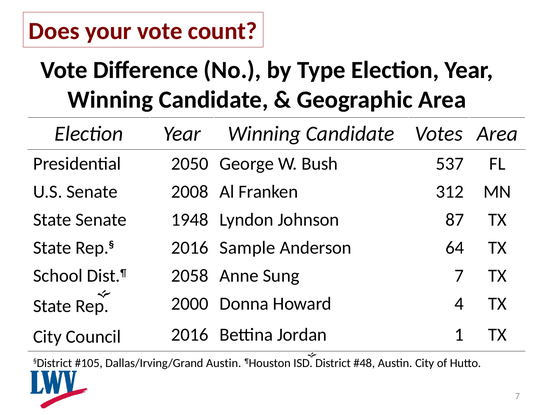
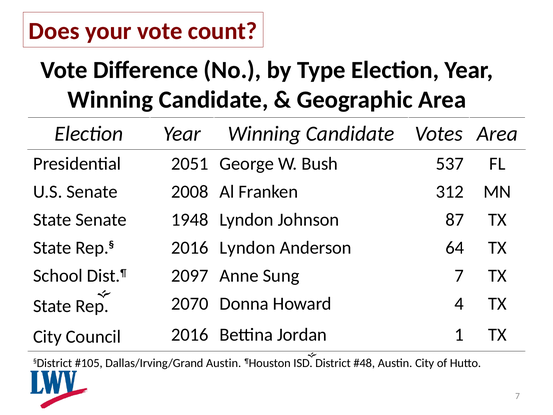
2050: 2050 -> 2051
2016 Sample: Sample -> Lyndon
2058: 2058 -> 2097
2000: 2000 -> 2070
